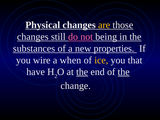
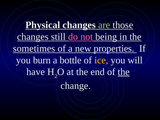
are colour: yellow -> light green
substances: substances -> sometimes
wire: wire -> burn
when: when -> bottle
that: that -> will
the at (82, 72) underline: present -> none
